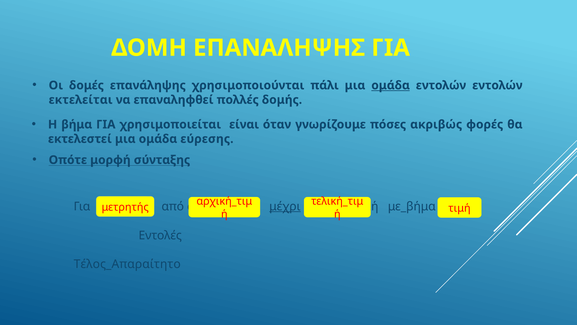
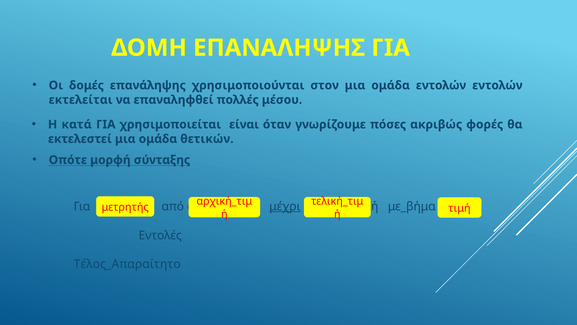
πάλι: πάλι -> στον
ομάδα at (391, 85) underline: present -> none
δομής: δομής -> μέσου
βήμα: βήμα -> κατά
εύρεσης: εύρεσης -> θετικών
